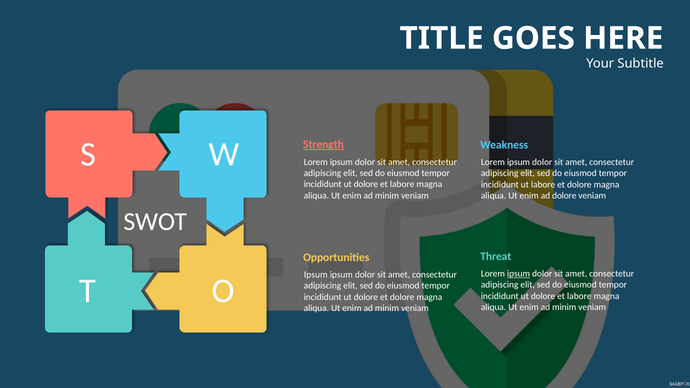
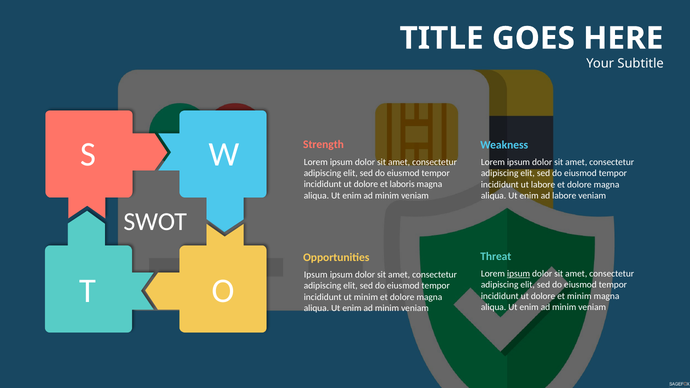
Strength underline: present -> none
labore at (402, 184): labore -> laboris
ad dolore: dolore -> labore
labore at (579, 296): labore -> minim
dolore at (366, 297): dolore -> minim
